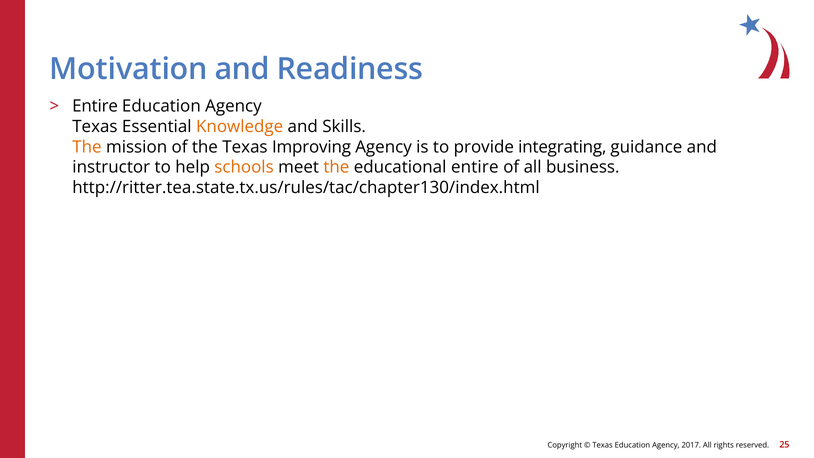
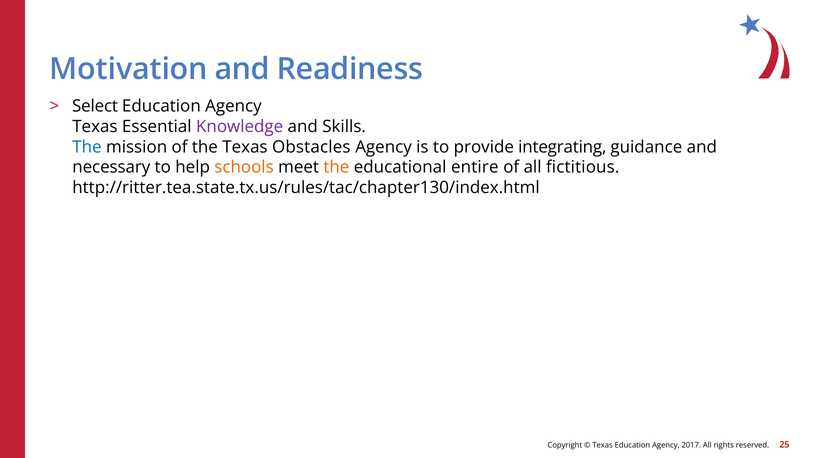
Entire at (95, 106): Entire -> Select
Knowledge colour: orange -> purple
The at (87, 147) colour: orange -> blue
Improving: Improving -> Obstacles
instructor: instructor -> necessary
business: business -> fictitious
